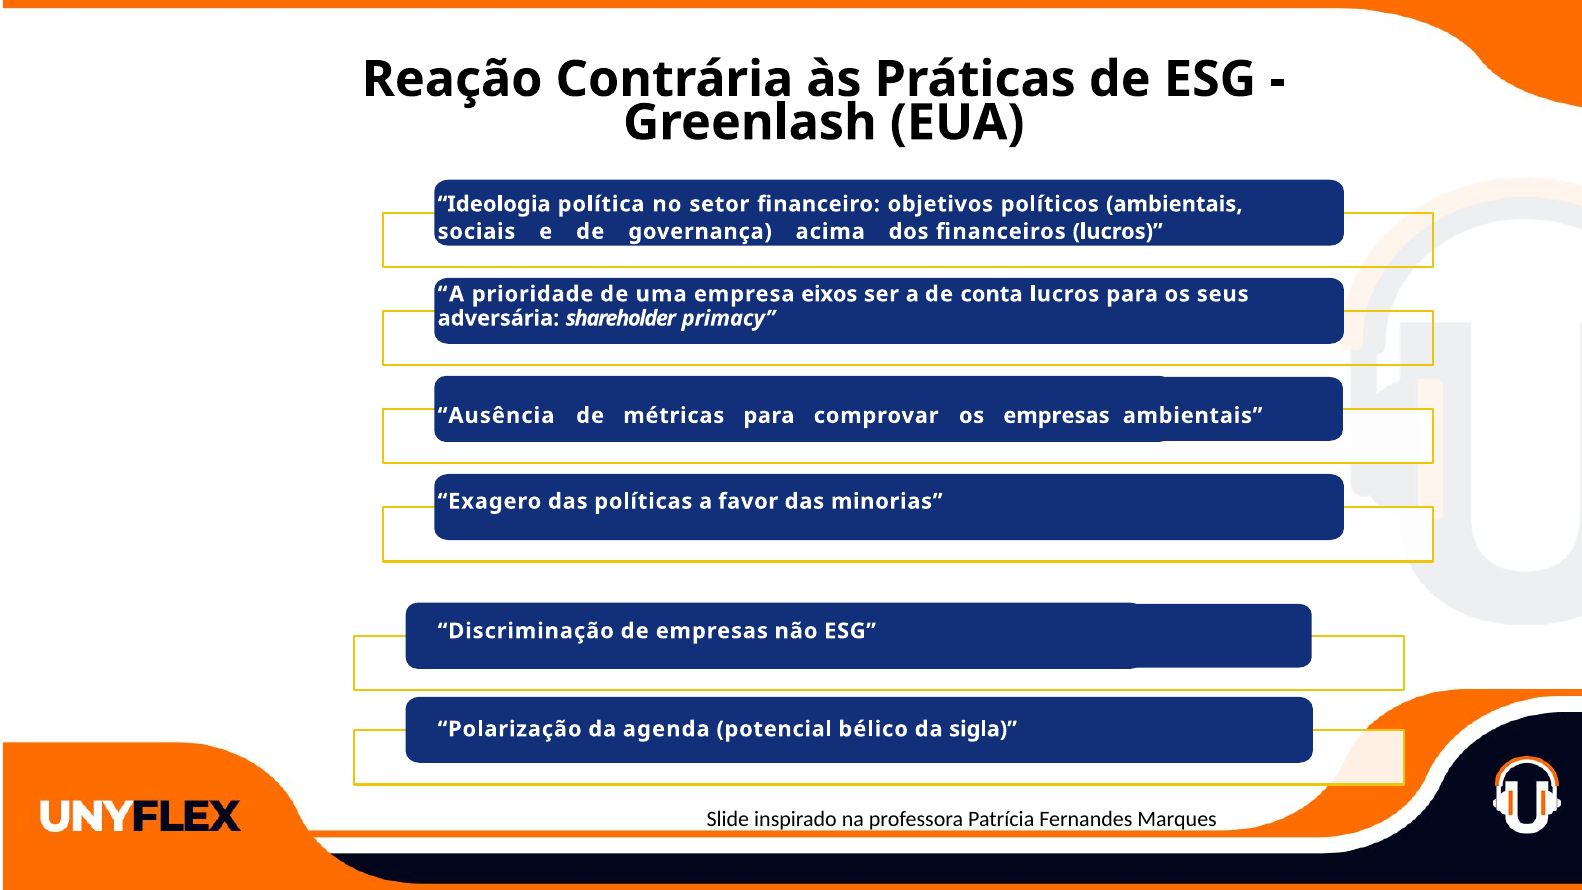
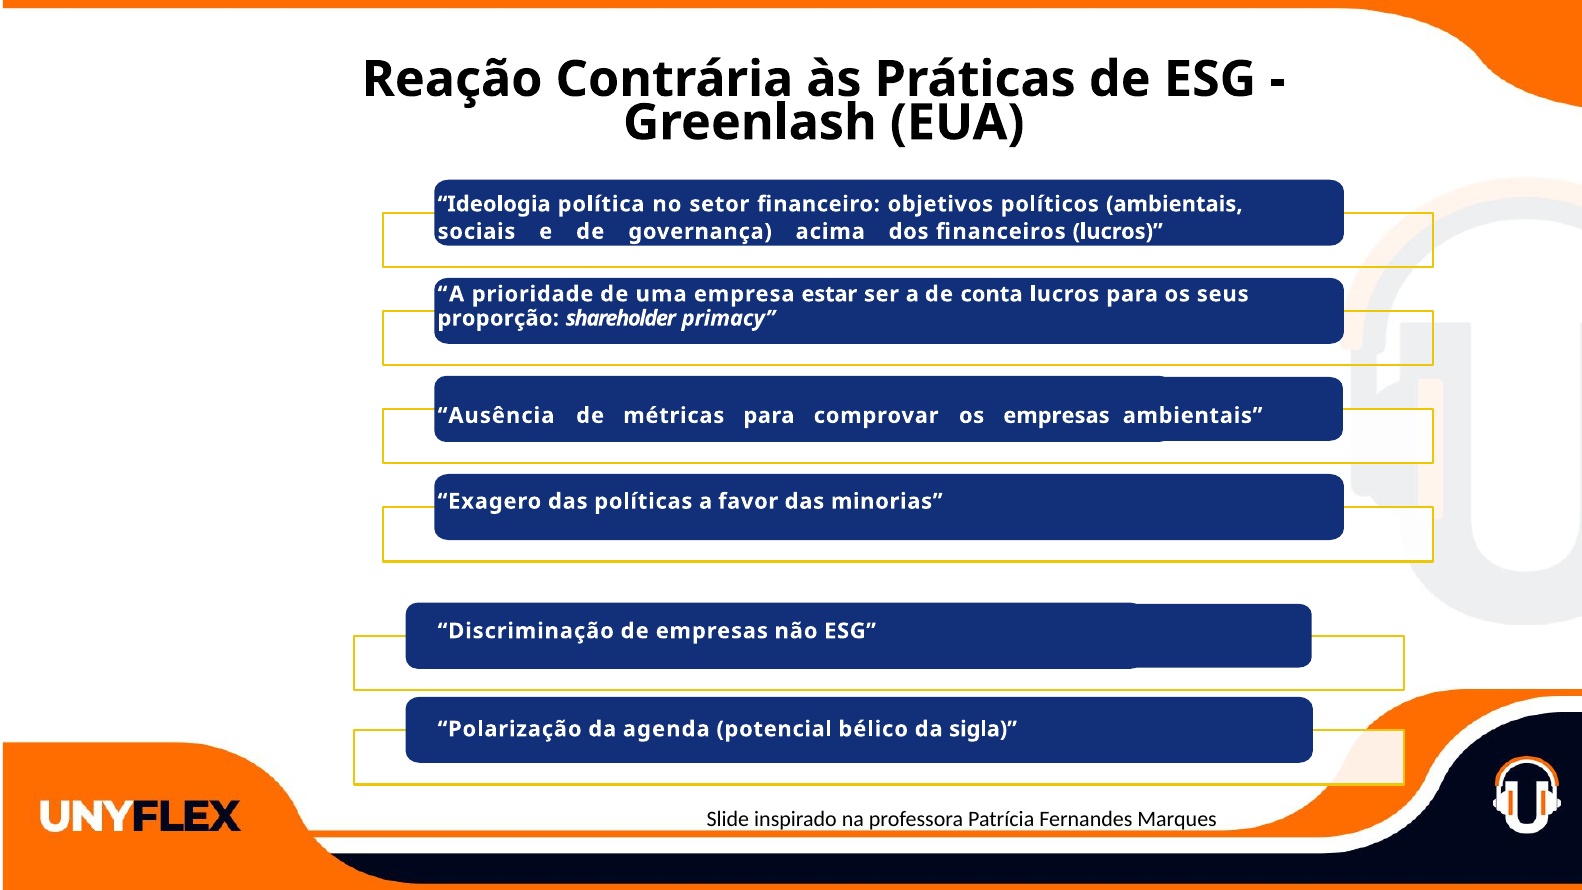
eixos: eixos -> estar
adversária: adversária -> proporção
